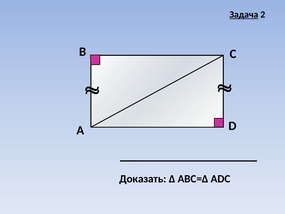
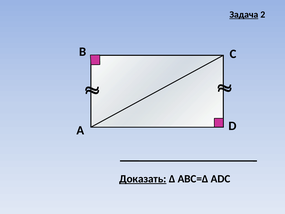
Доказать underline: none -> present
